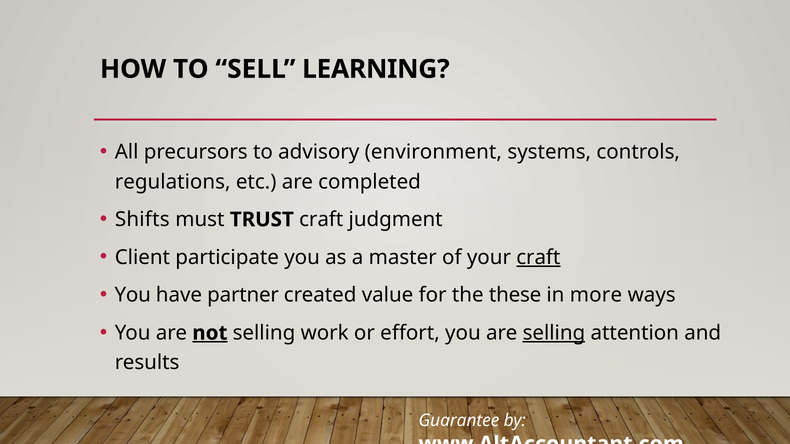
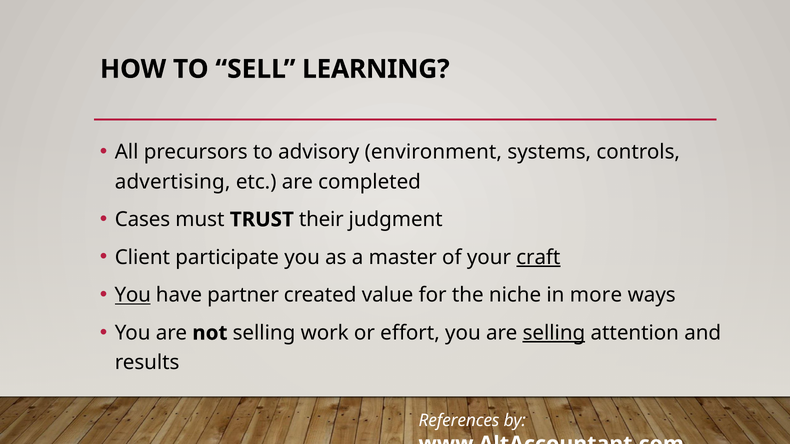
regulations: regulations -> advertising
Shifts: Shifts -> Cases
TRUST craft: craft -> their
You at (133, 295) underline: none -> present
these: these -> niche
not underline: present -> none
Guarantee: Guarantee -> References
